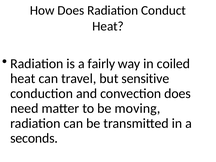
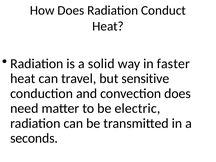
fairly: fairly -> solid
coiled: coiled -> faster
moving: moving -> electric
